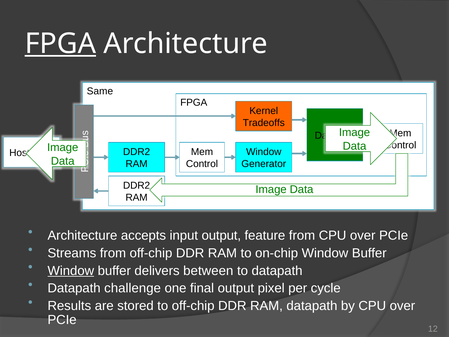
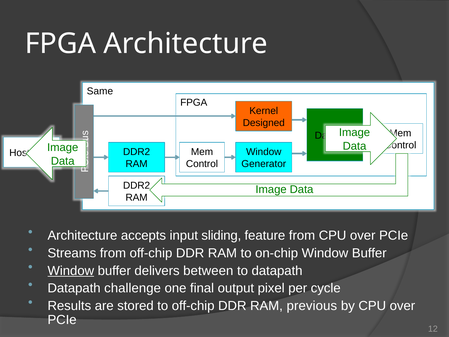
FPGA at (60, 44) underline: present -> none
Tradeoffs: Tradeoffs -> Designed
input output: output -> sliding
RAM datapath: datapath -> previous
